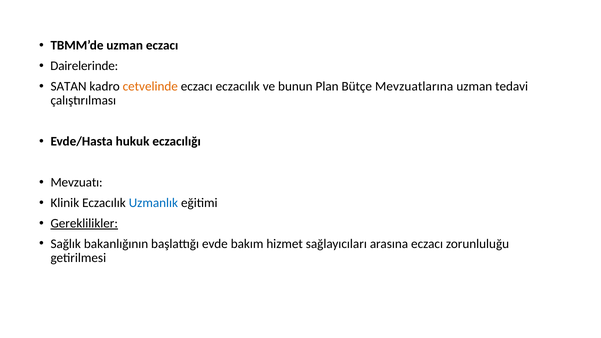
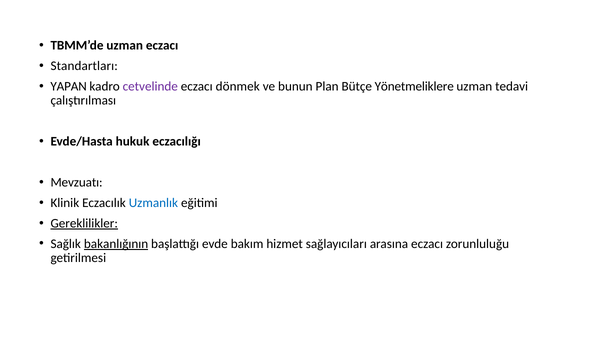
Dairelerinde: Dairelerinde -> Standartları
SATAN: SATAN -> YAPAN
cetvelinde colour: orange -> purple
eczacı eczacılık: eczacılık -> dönmek
Mevzuatlarına: Mevzuatlarına -> Yönetmeliklere
bakanlığının underline: none -> present
